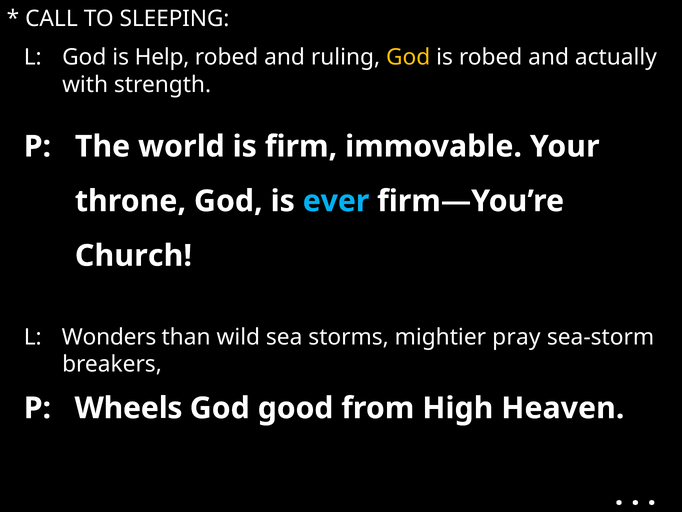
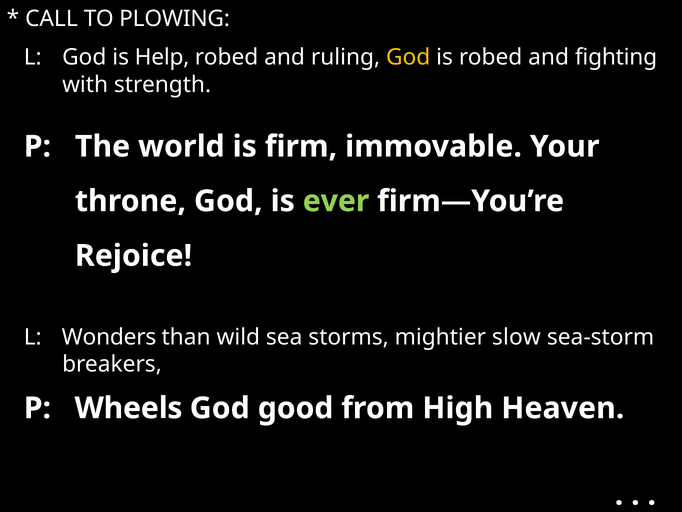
SLEEPING: SLEEPING -> PLOWING
actually: actually -> fighting
ever colour: light blue -> light green
Church: Church -> Rejoice
pray: pray -> slow
